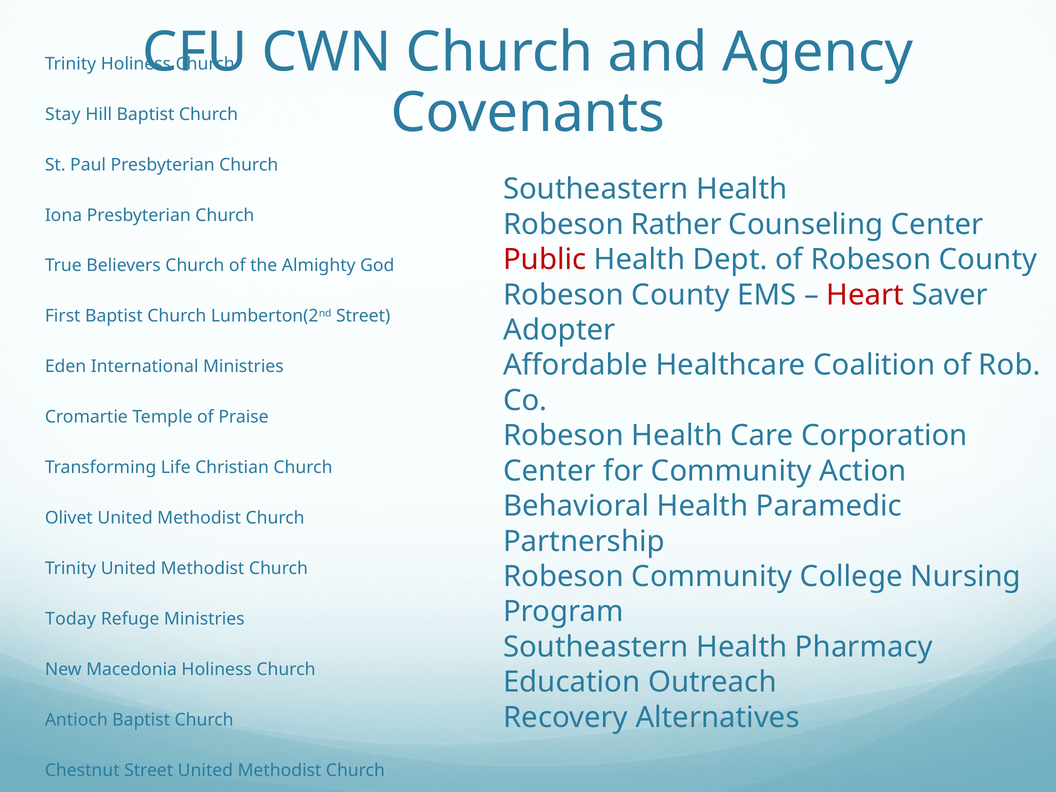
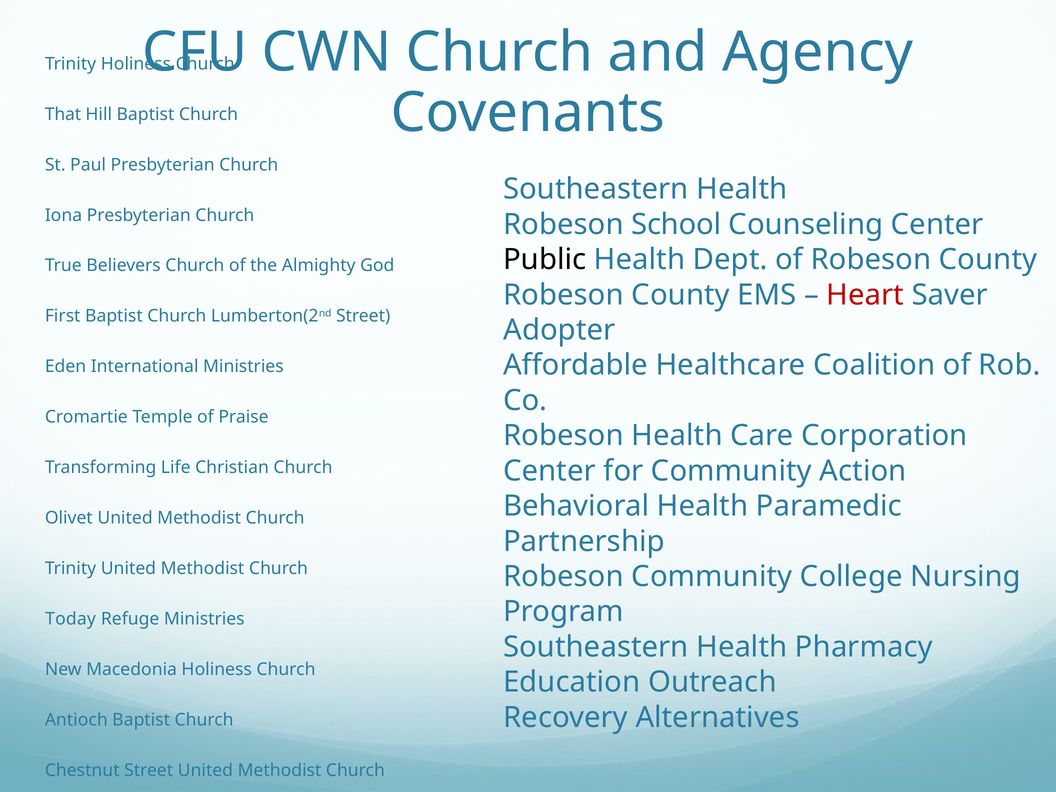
Stay: Stay -> That
Rather: Rather -> School
Public colour: red -> black
